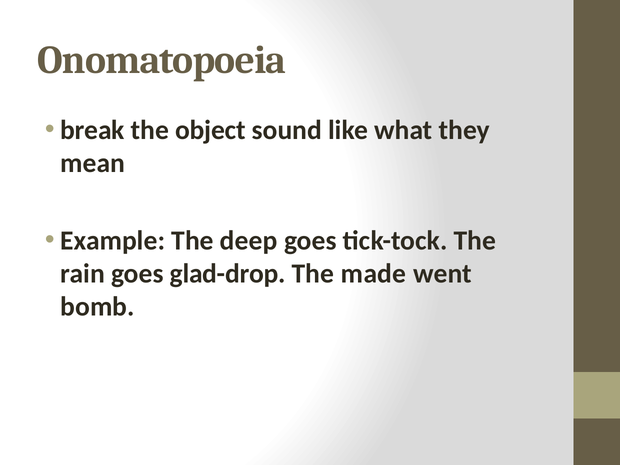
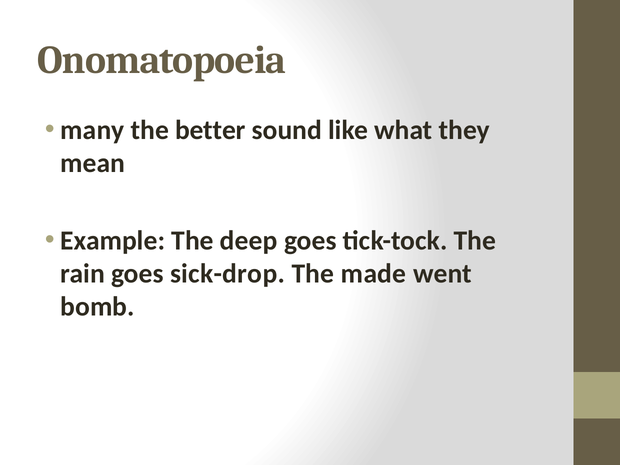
break: break -> many
object: object -> better
glad-drop: glad-drop -> sick-drop
